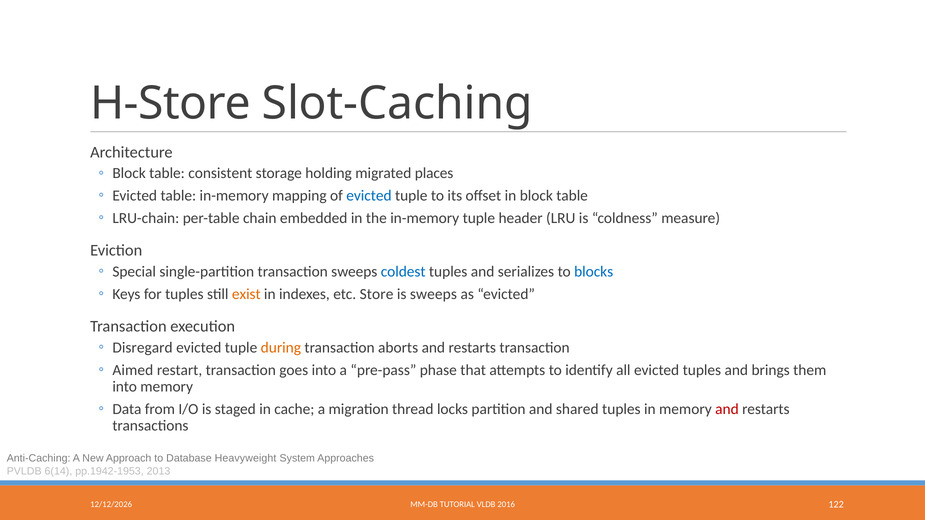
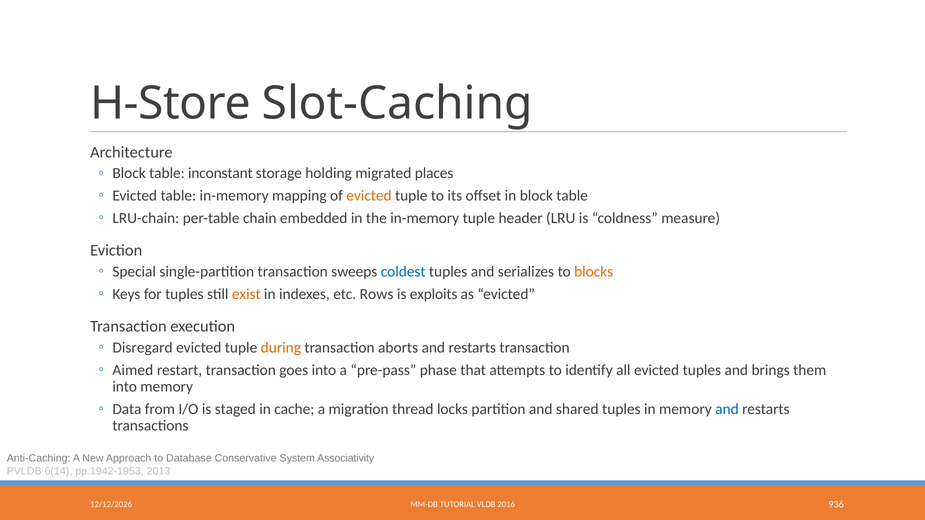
consistent: consistent -> inconstant
evicted at (369, 196) colour: blue -> orange
blocks colour: blue -> orange
Store: Store -> Rows
is sweeps: sweeps -> exploits
and at (727, 409) colour: red -> blue
Heavyweight: Heavyweight -> Conservative
Approaches: Approaches -> Associativity
122: 122 -> 936
